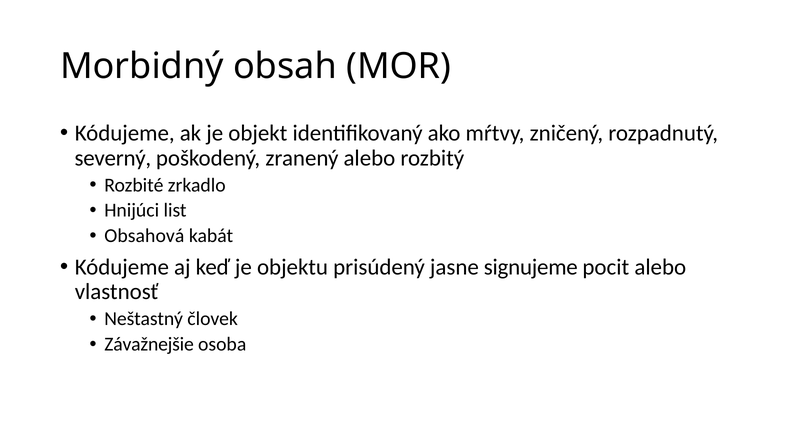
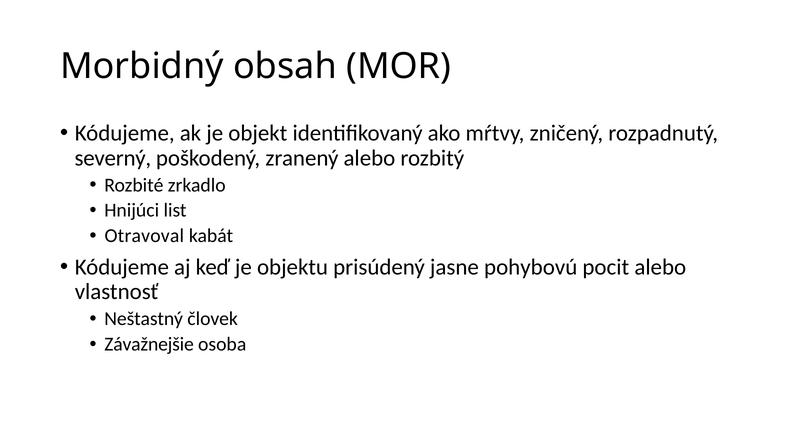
Obsahová: Obsahová -> Otravoval
signujeme: signujeme -> pohybovú
